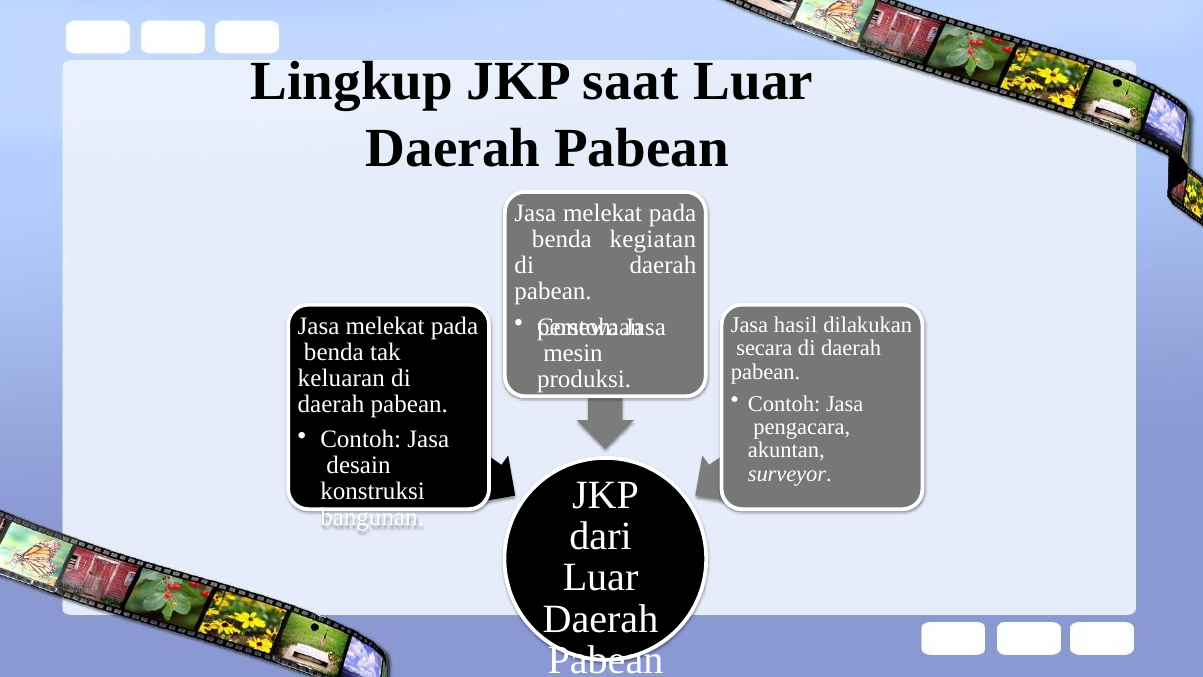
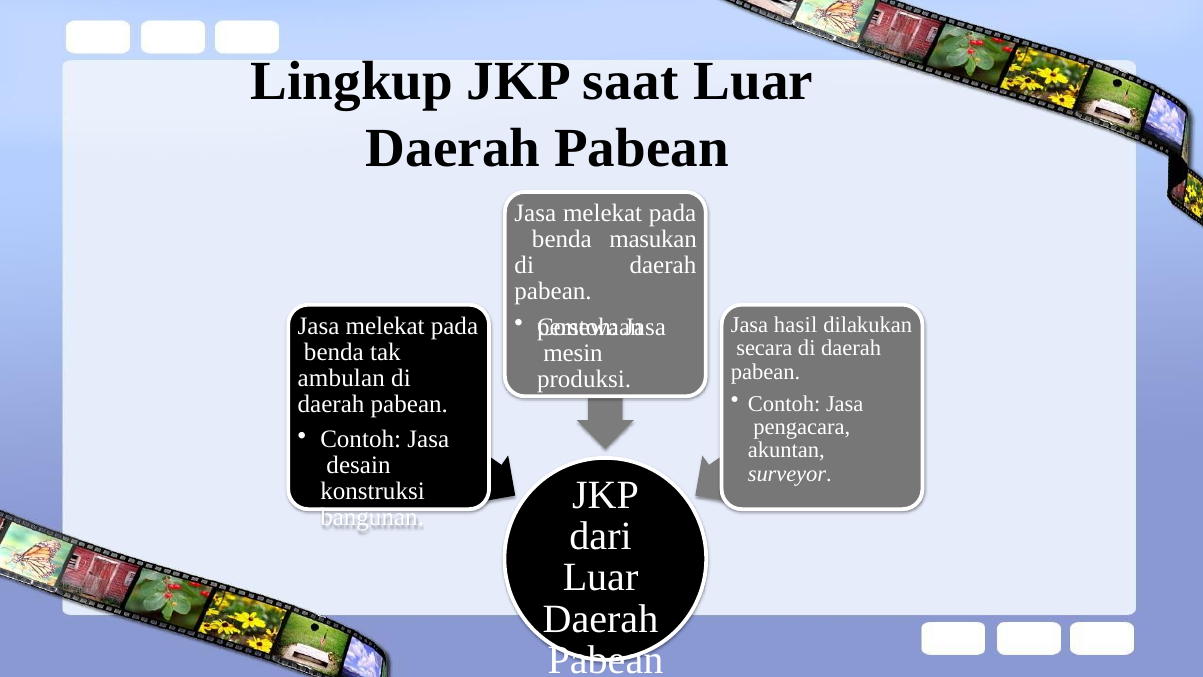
kegiatan: kegiatan -> masukan
keluaran: keluaran -> ambulan
